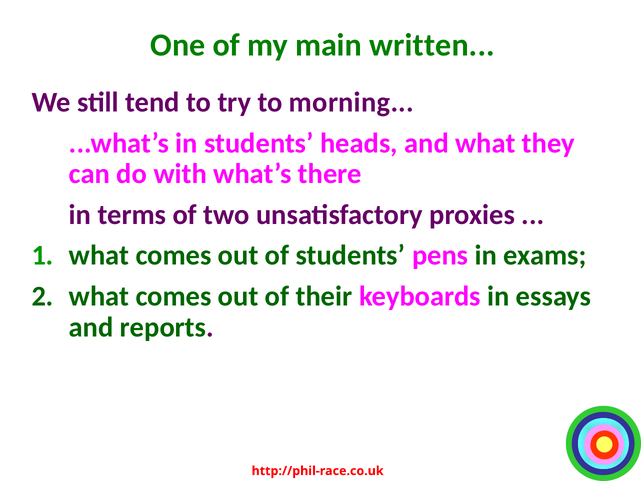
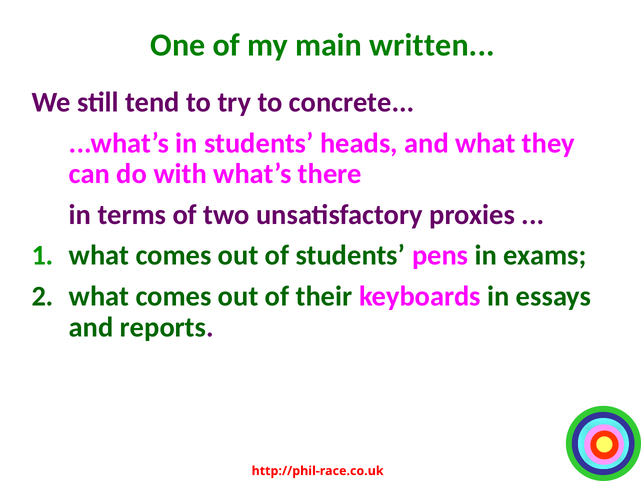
morning: morning -> concrete
